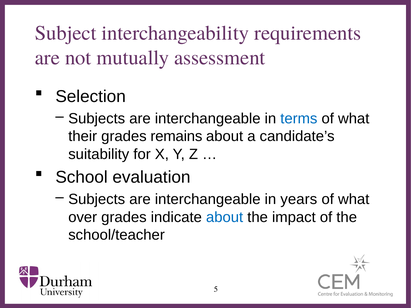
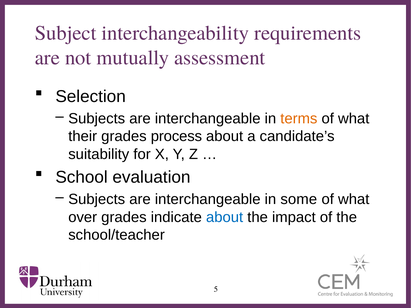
terms colour: blue -> orange
remains: remains -> process
years: years -> some
